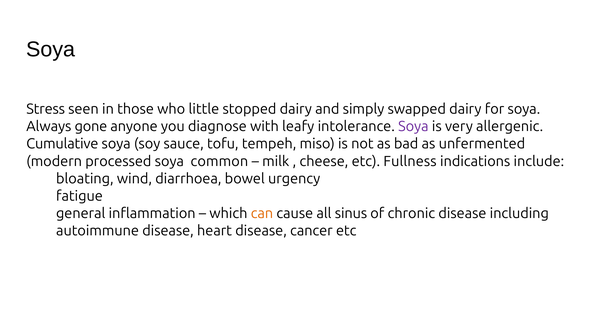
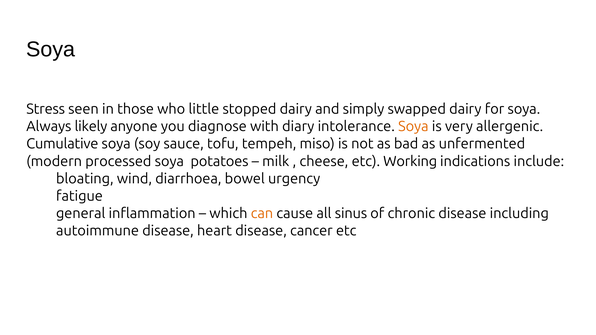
gone: gone -> likely
leafy: leafy -> diary
Soya at (413, 127) colour: purple -> orange
common: common -> potatoes
Fullness: Fullness -> Working
